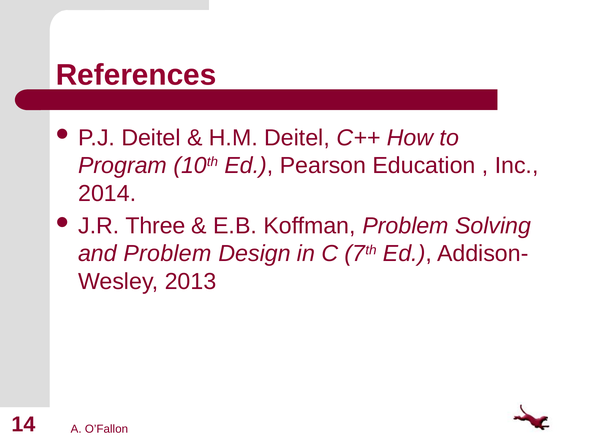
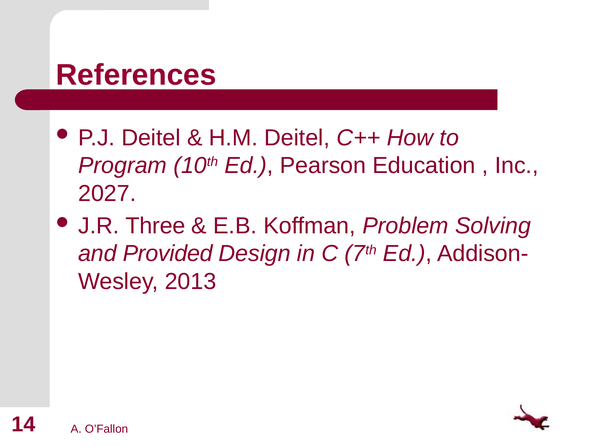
2014: 2014 -> 2027
and Problem: Problem -> Provided
